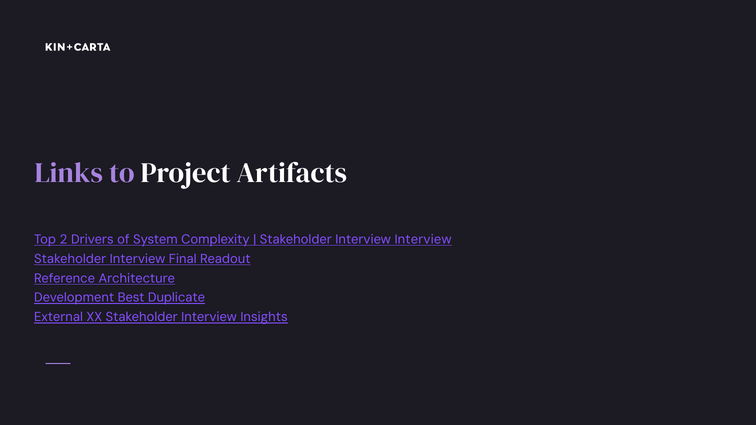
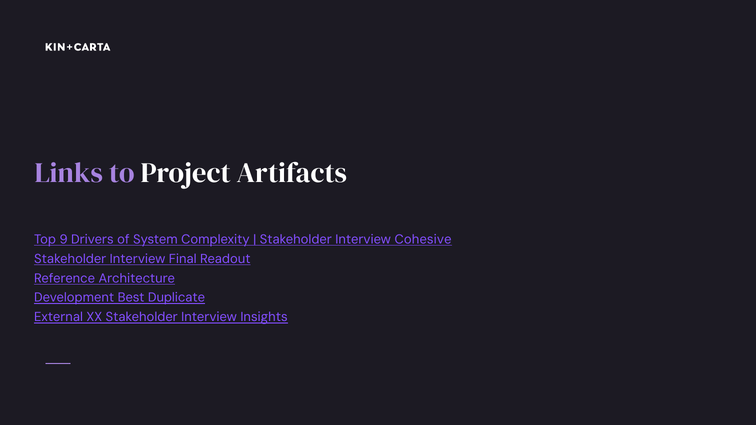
2: 2 -> 9
Interview Interview: Interview -> Cohesive
